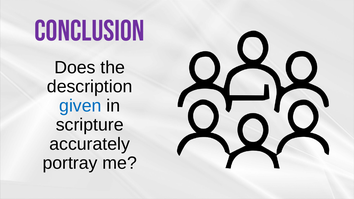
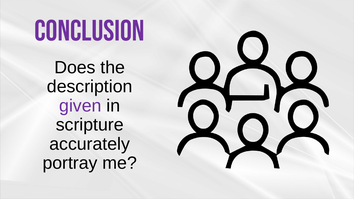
given colour: blue -> purple
